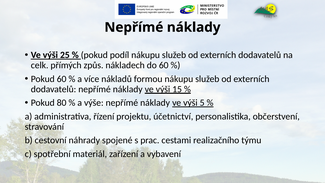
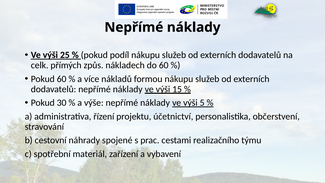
80: 80 -> 30
